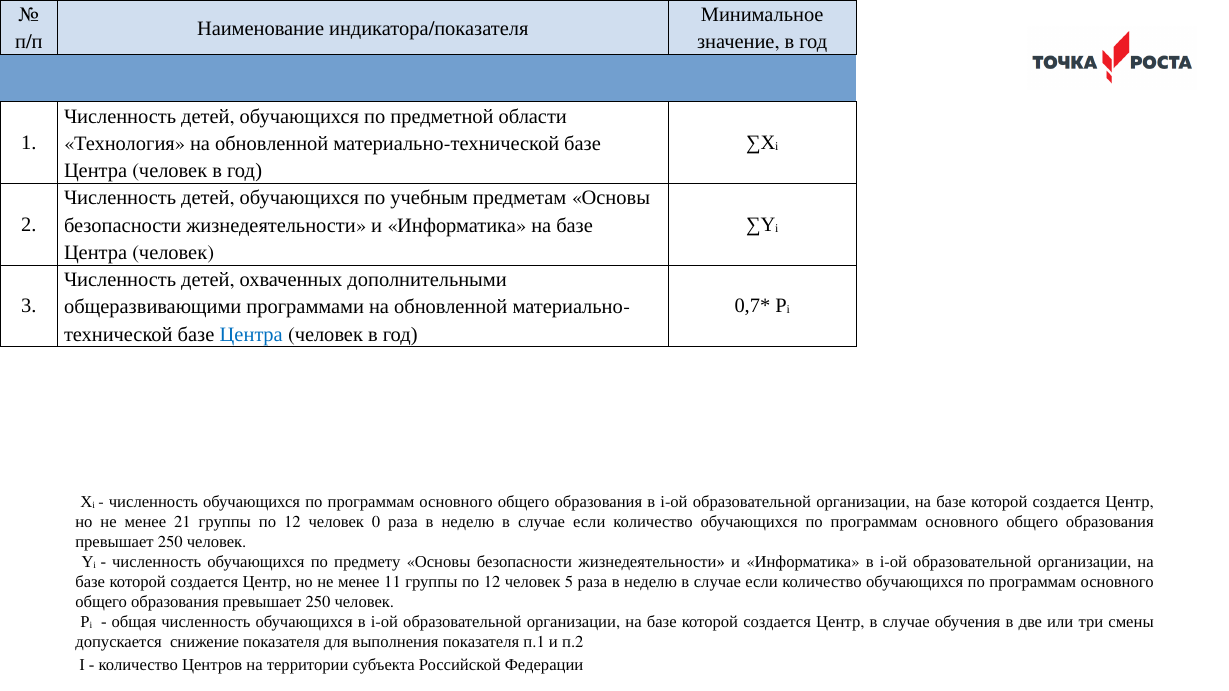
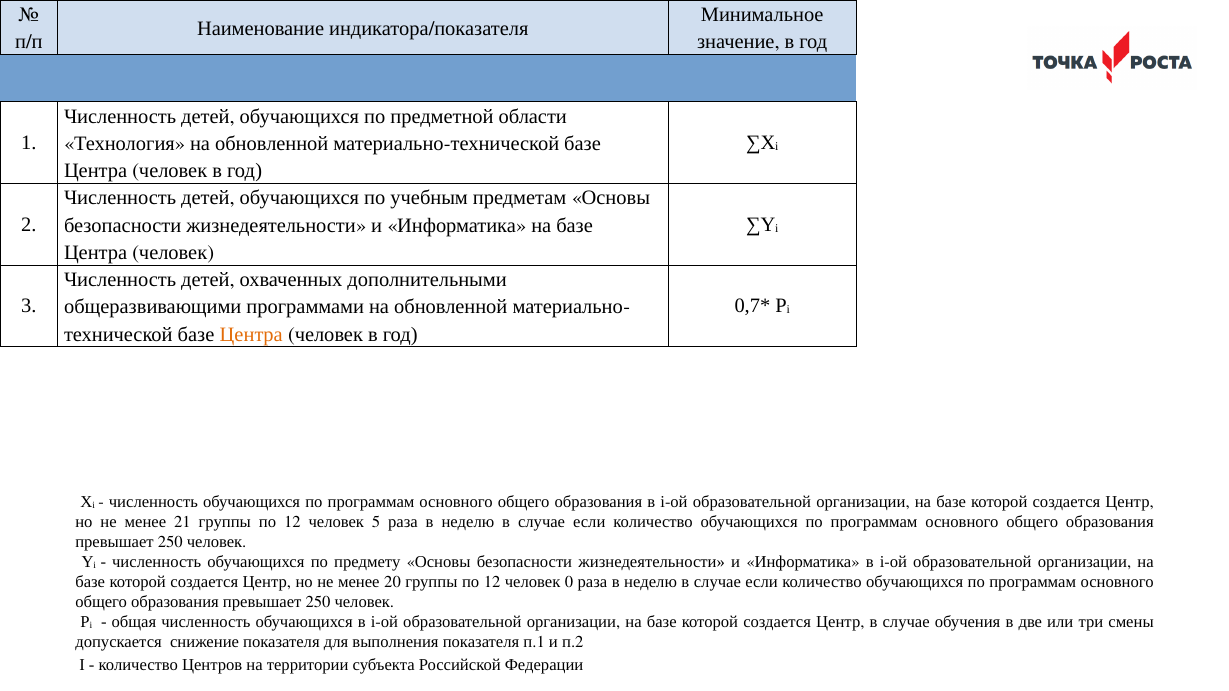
Центра at (251, 334) colour: blue -> orange
0: 0 -> 5
11: 11 -> 20
5: 5 -> 0
